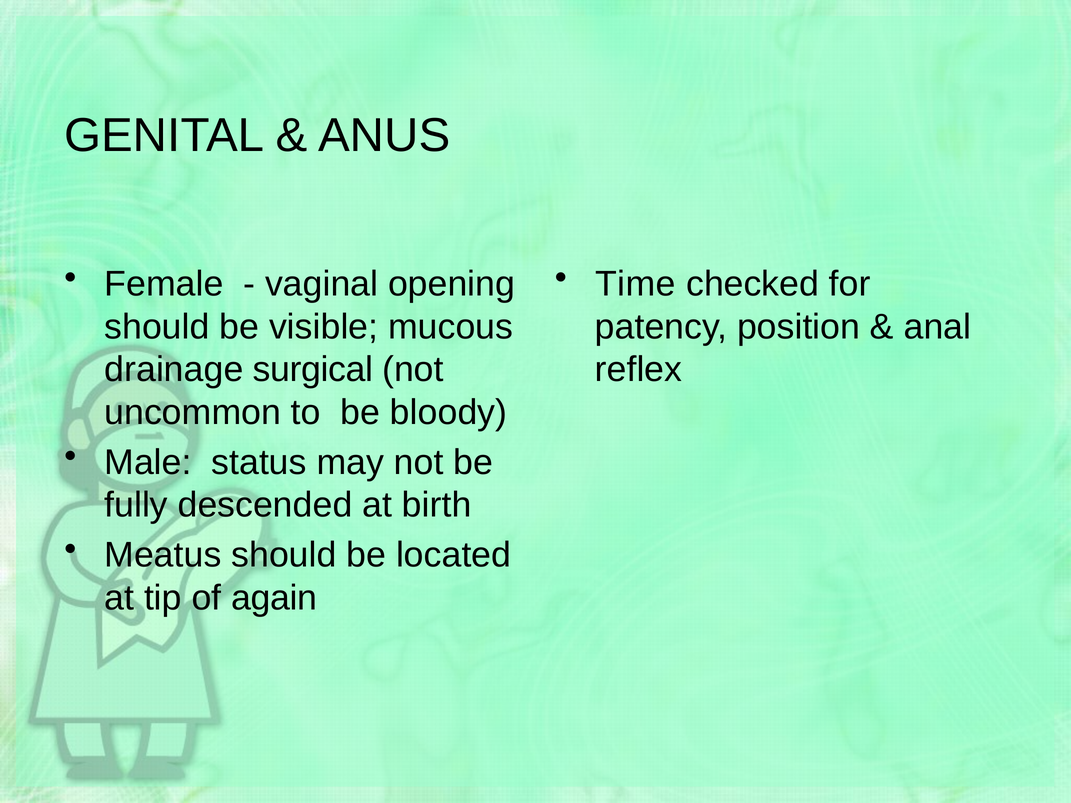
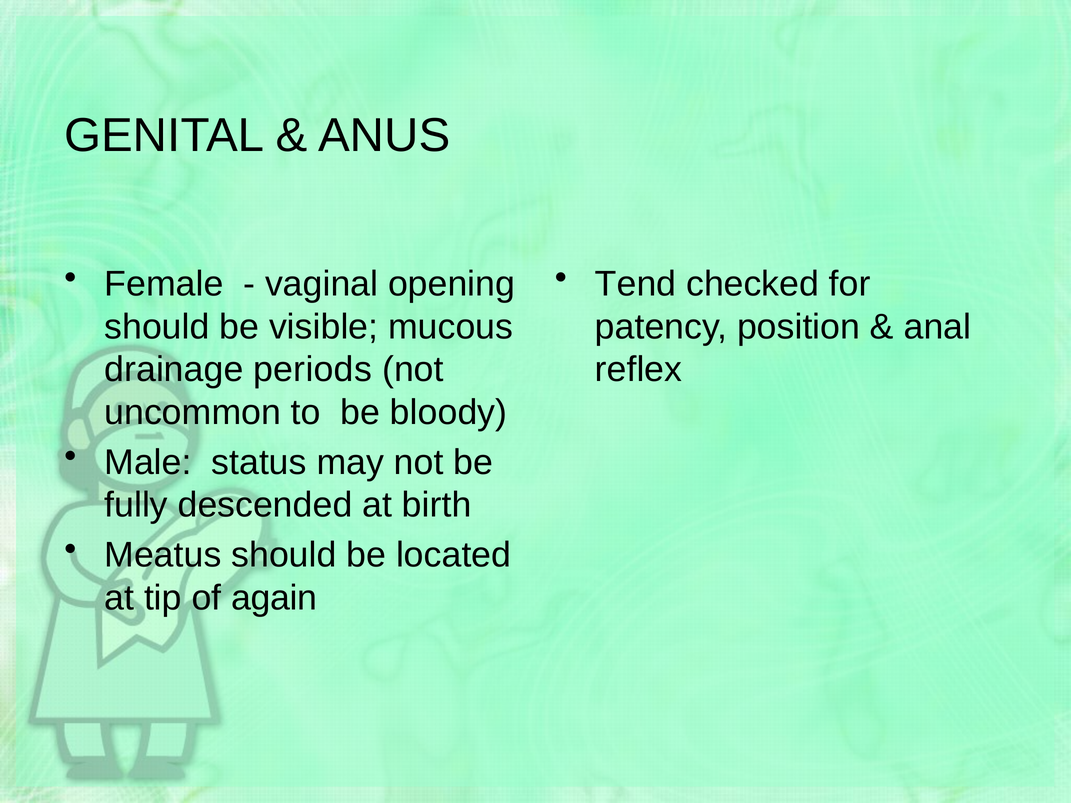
Time: Time -> Tend
surgical: surgical -> periods
